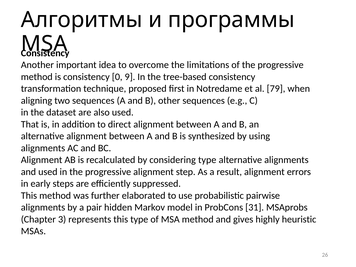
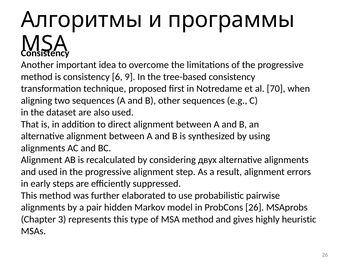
0: 0 -> 6
79: 79 -> 70
considering type: type -> двух
ProbCons 31: 31 -> 26
